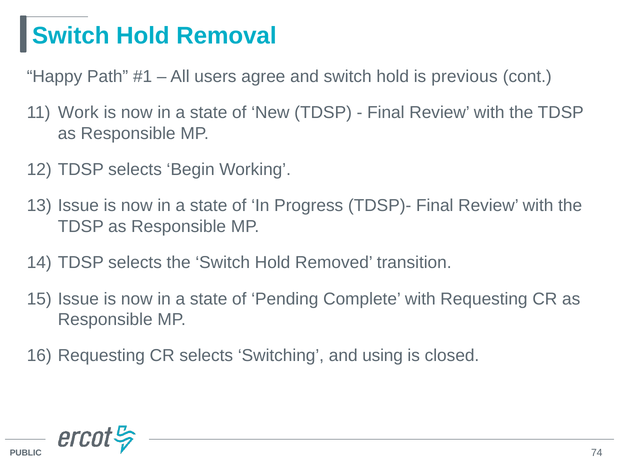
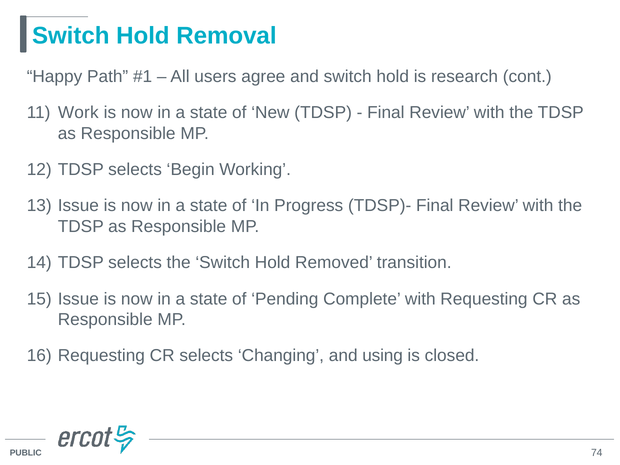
previous: previous -> research
Switching: Switching -> Changing
